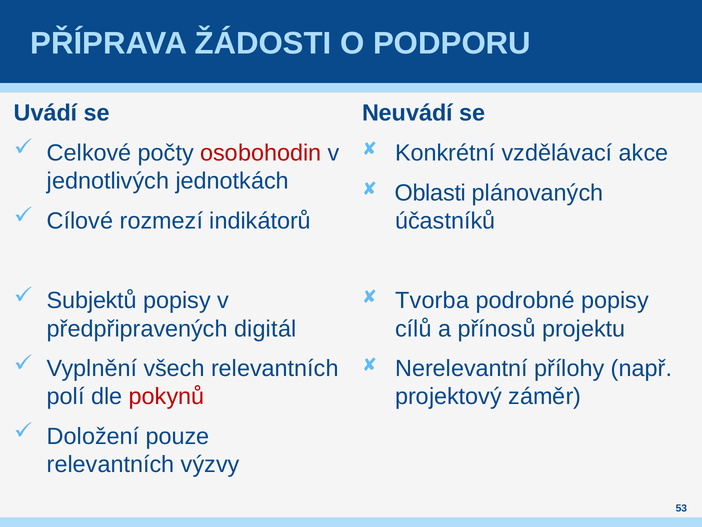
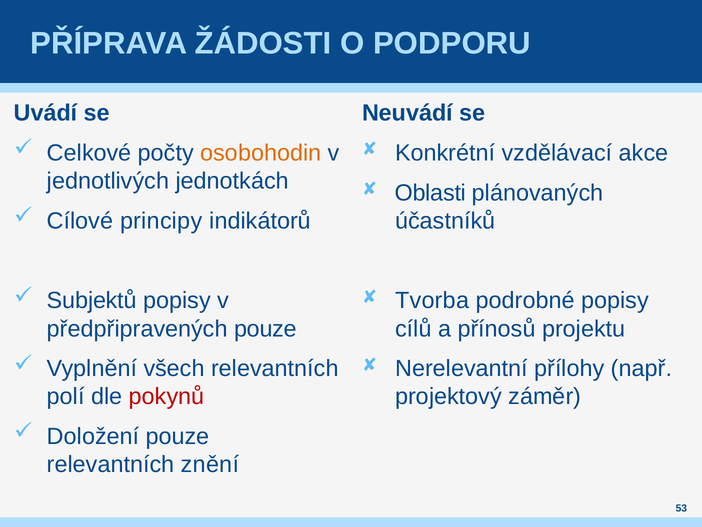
osobohodin colour: red -> orange
rozmezí: rozmezí -> principy
předpřipravených digitál: digitál -> pouze
výzvy: výzvy -> znění
